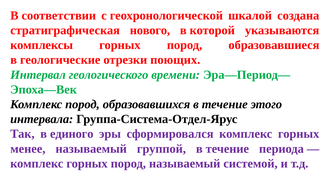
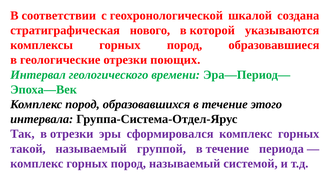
в единого: единого -> отрезки
менее: менее -> такой
